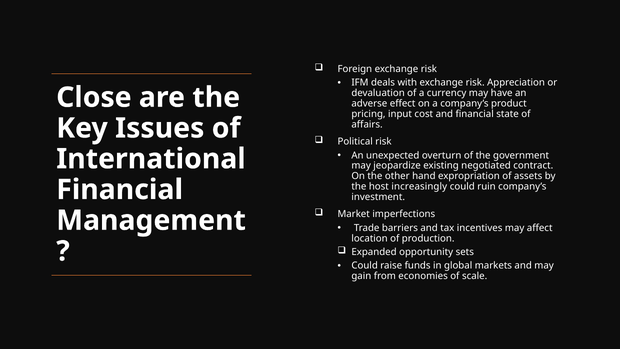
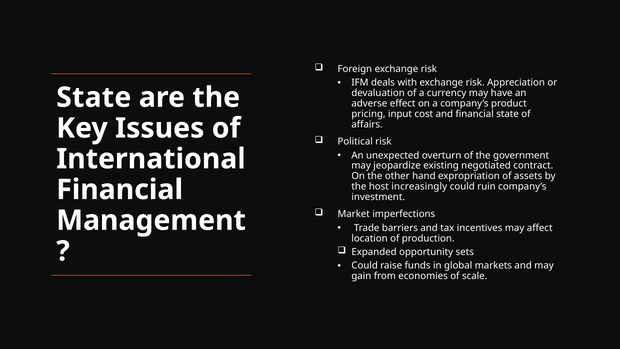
Close at (94, 97): Close -> State
